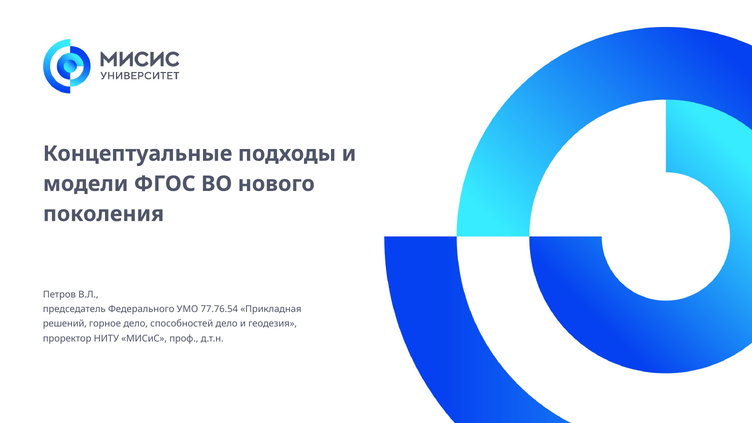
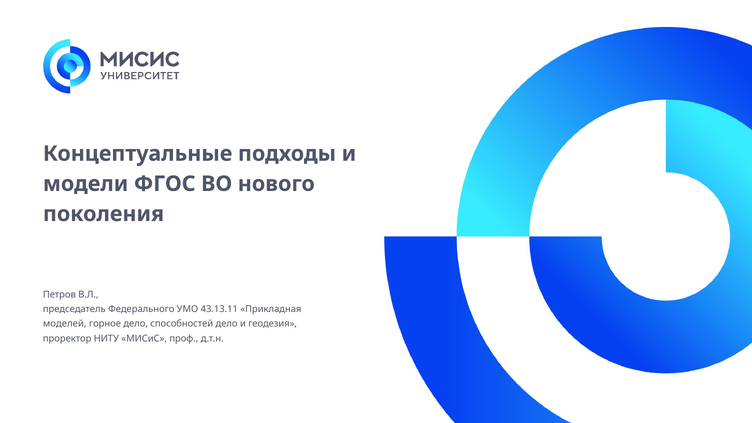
77.76.54: 77.76.54 -> 43.13.11
решений: решений -> моделей
